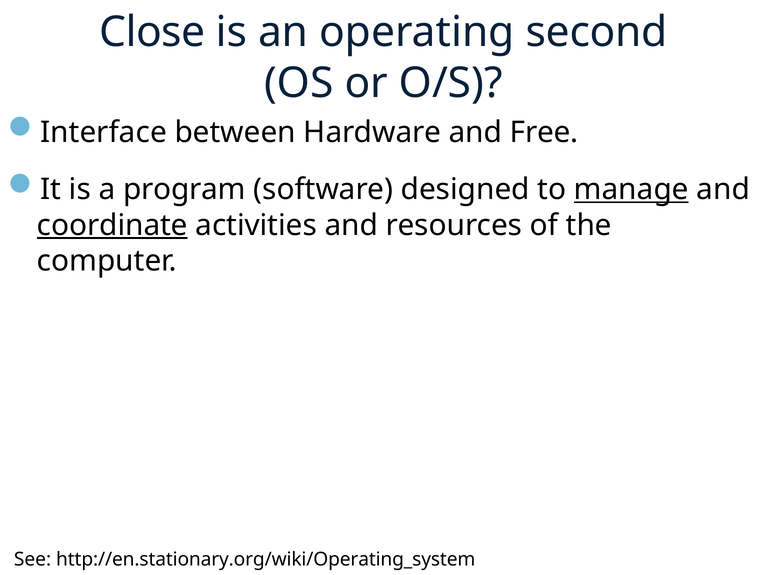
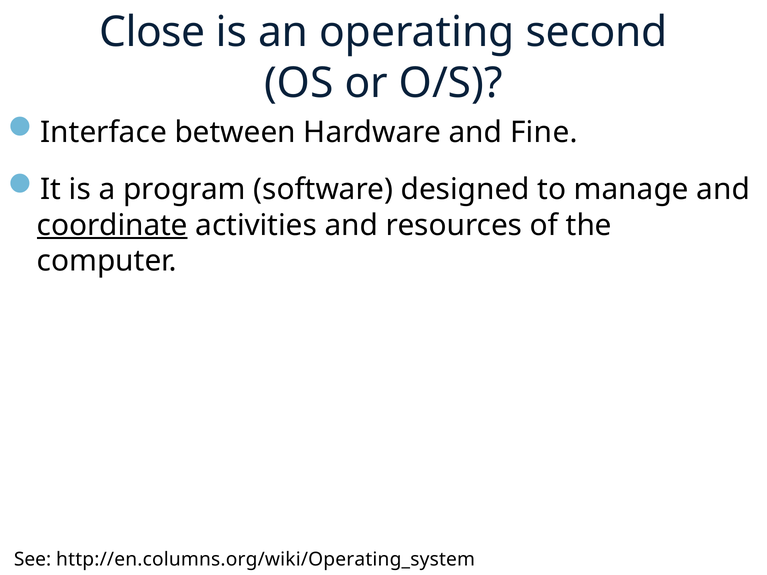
Free: Free -> Fine
manage underline: present -> none
http://en.stationary.org/wiki/Operating_system: http://en.stationary.org/wiki/Operating_system -> http://en.columns.org/wiki/Operating_system
